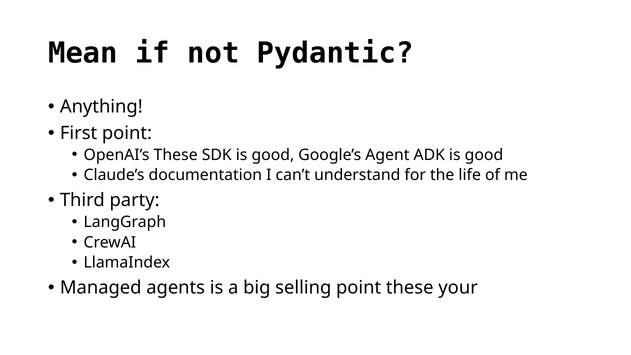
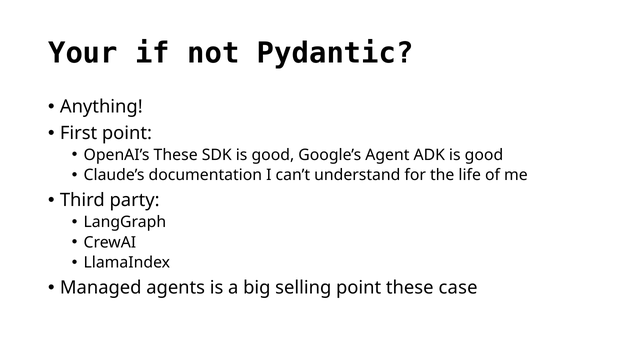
Mean: Mean -> Your
your: your -> case
